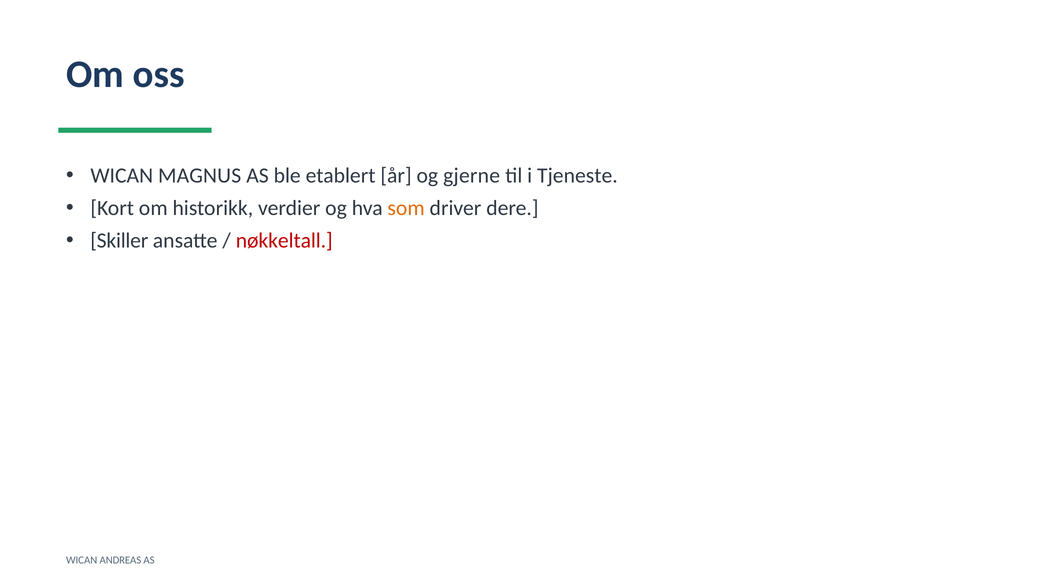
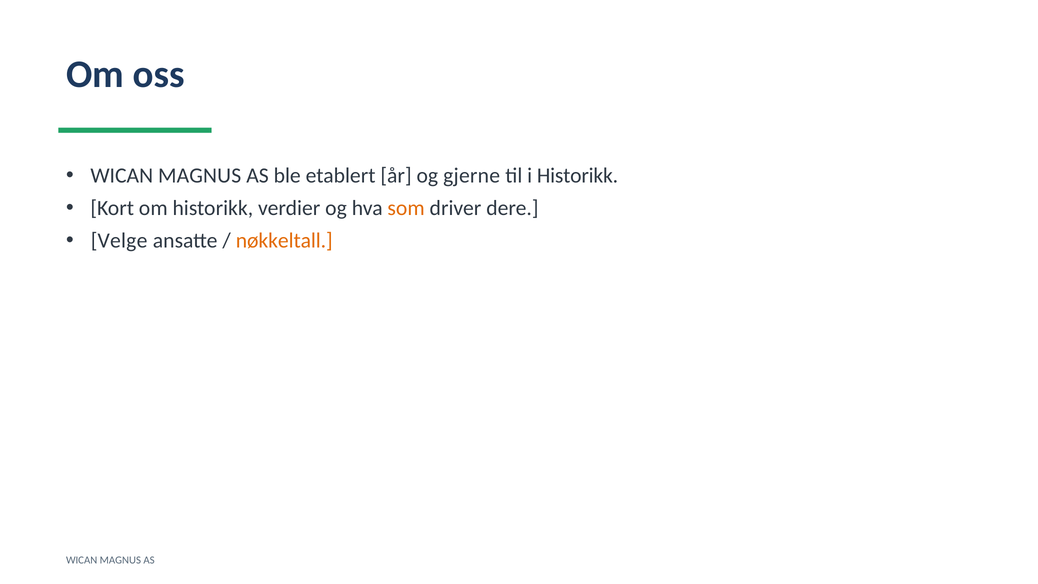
i Tjeneste: Tjeneste -> Historikk
Skiller: Skiller -> Velge
nøkkeltall colour: red -> orange
ANDREAS at (120, 560): ANDREAS -> MAGNUS
